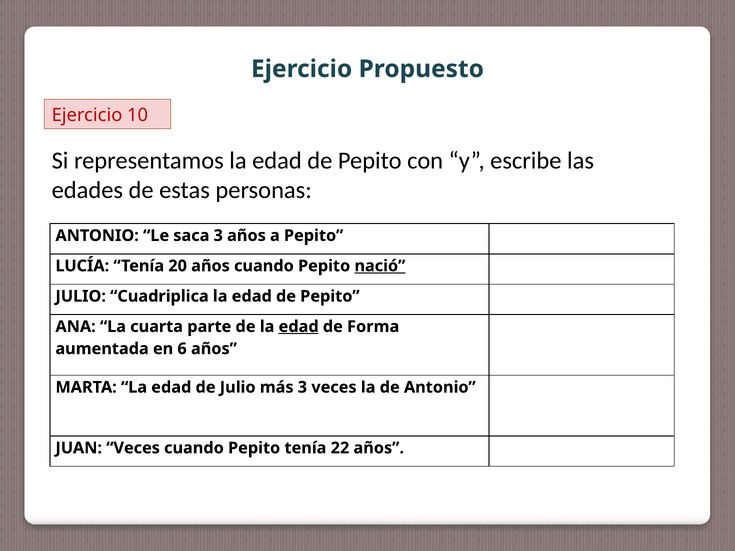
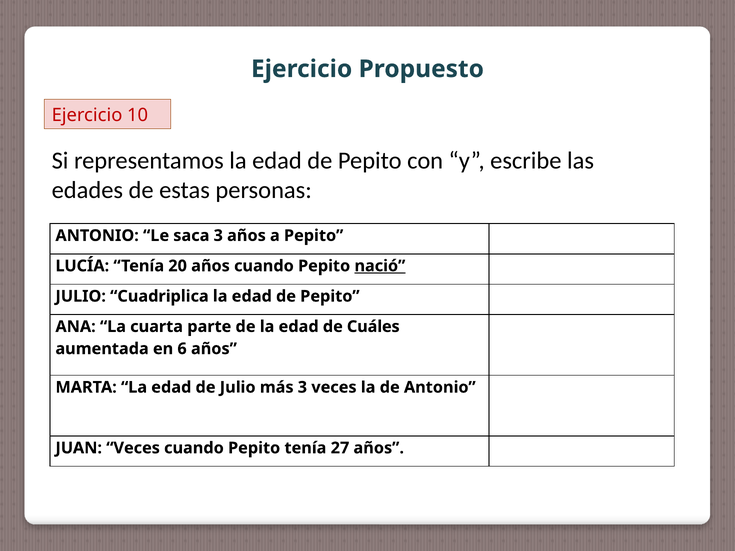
edad at (299, 327) underline: present -> none
Forma: Forma -> Cuáles
22: 22 -> 27
